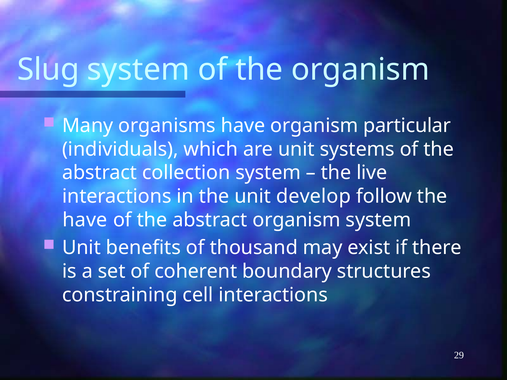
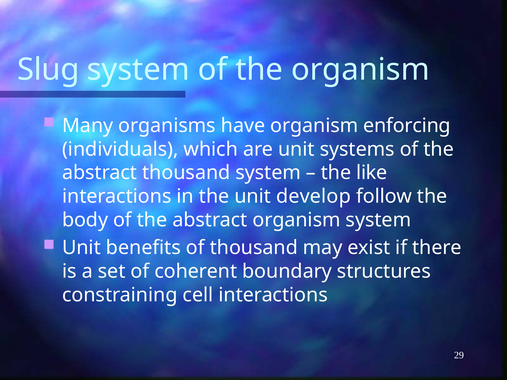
particular: particular -> enforcing
abstract collection: collection -> thousand
live: live -> like
have at (85, 220): have -> body
